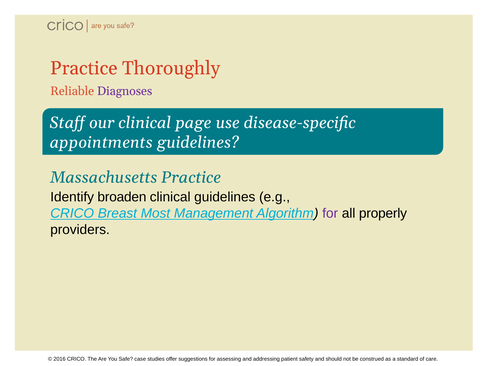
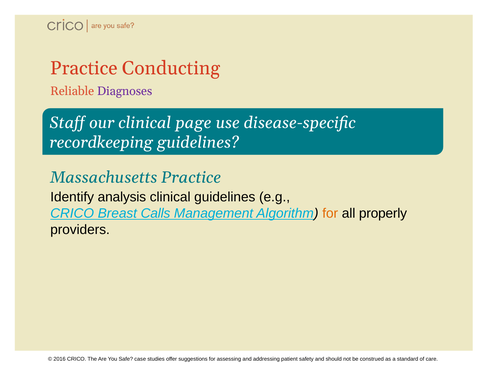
Thoroughly: Thoroughly -> Conducting
appointments: appointments -> recordkeeping
broaden: broaden -> analysis
Most: Most -> Calls
for at (330, 213) colour: purple -> orange
